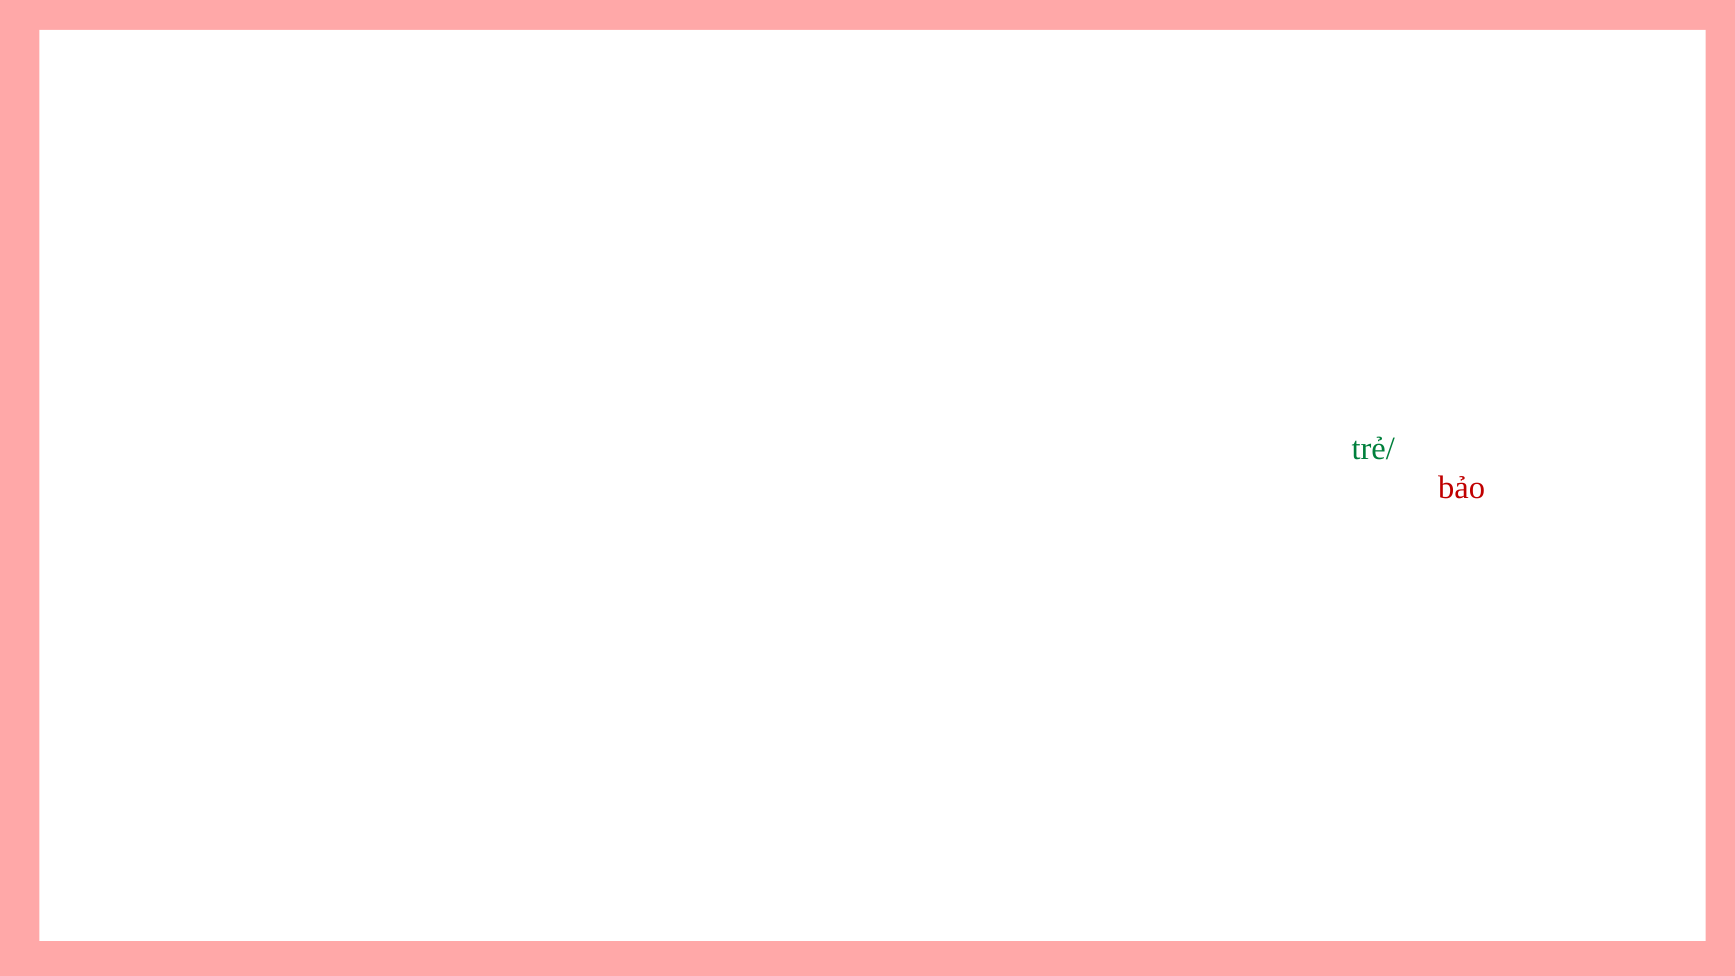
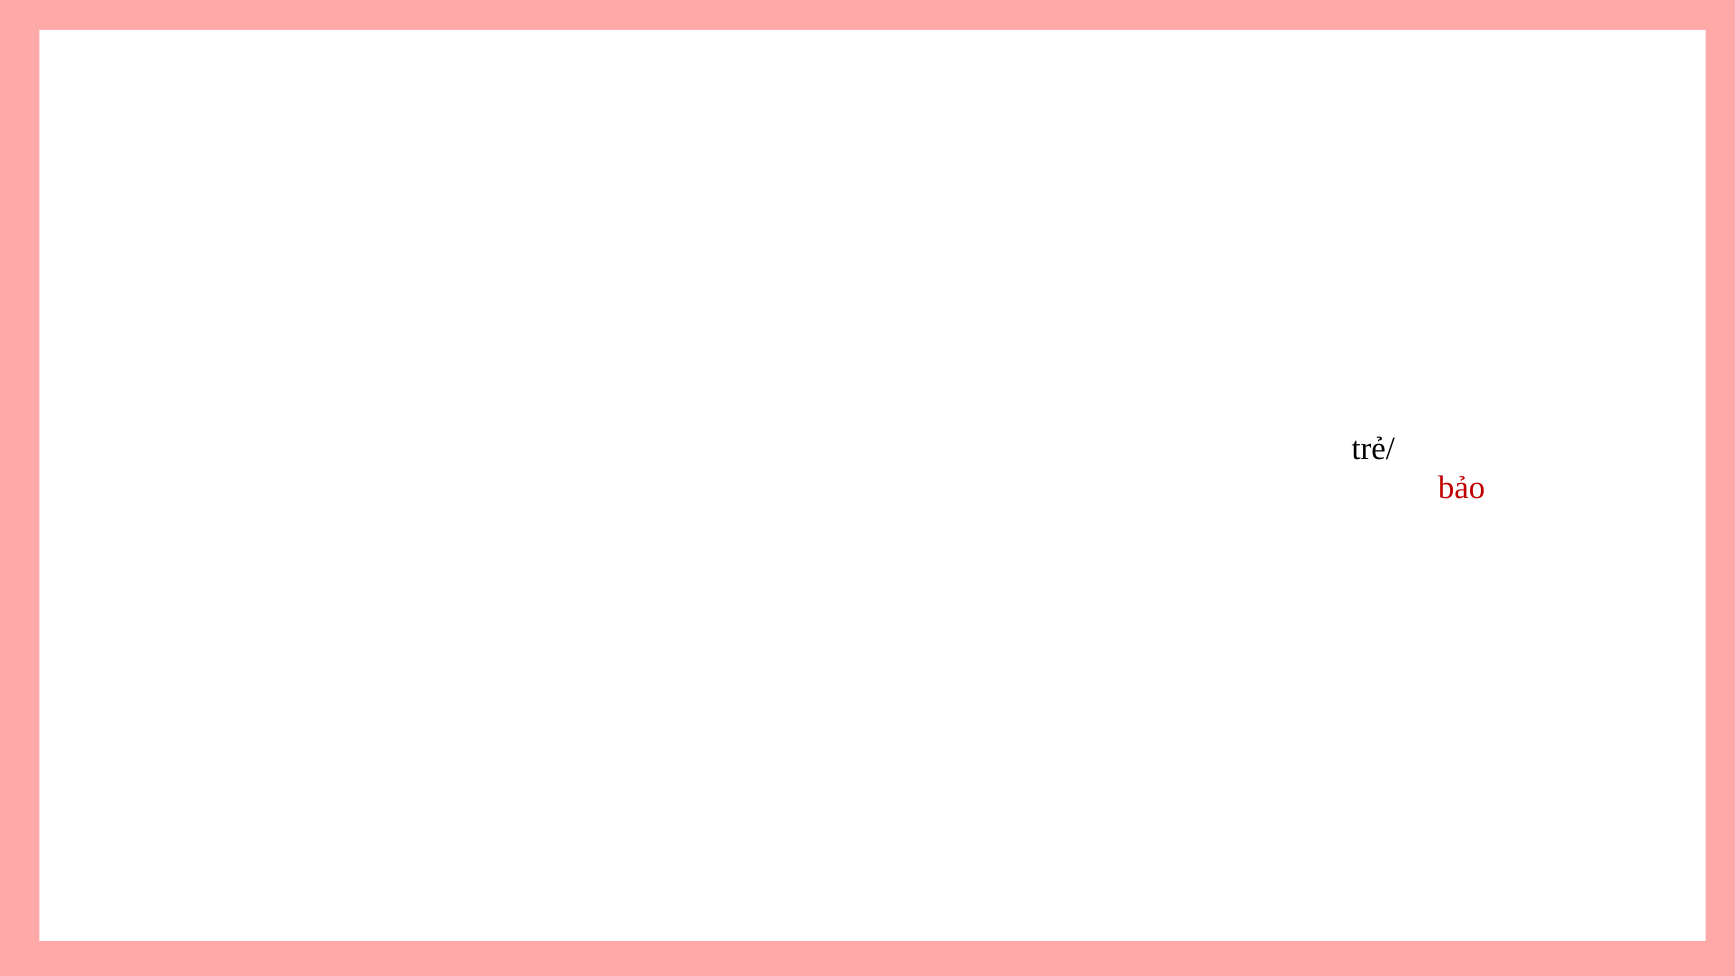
trẻ/ colour: green -> black
